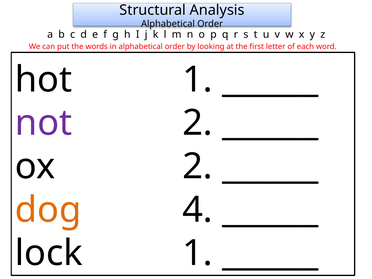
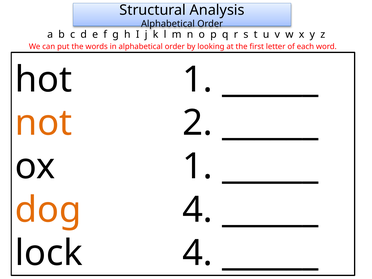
not colour: purple -> orange
ox 2: 2 -> 1
lock 1: 1 -> 4
